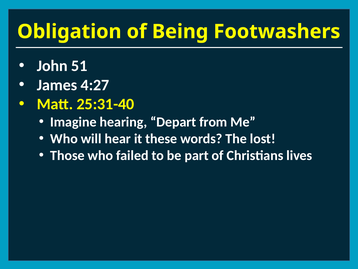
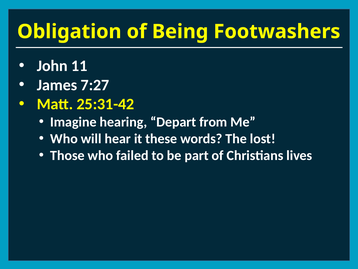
51: 51 -> 11
4:27: 4:27 -> 7:27
25:31-40: 25:31-40 -> 25:31-42
